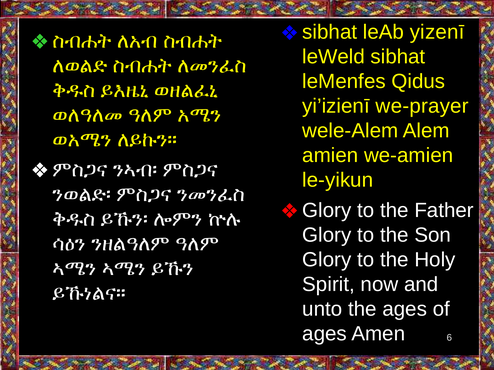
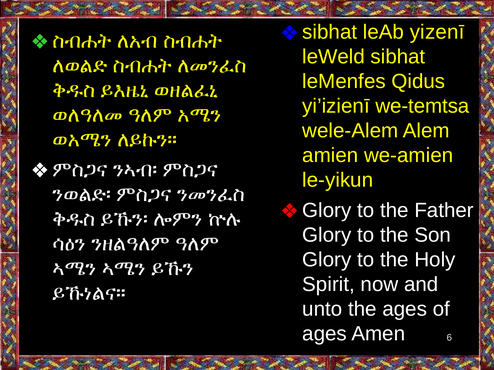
we-prayer: we-prayer -> we-temtsa
